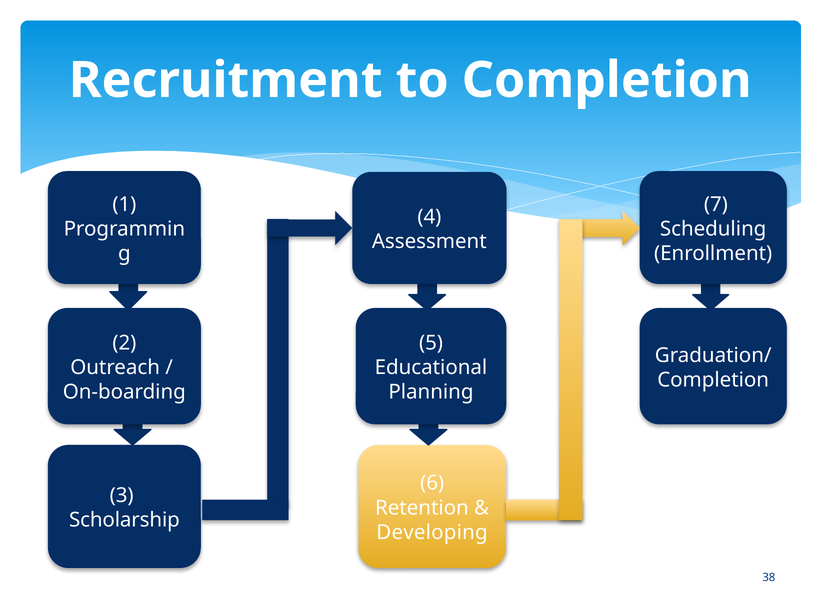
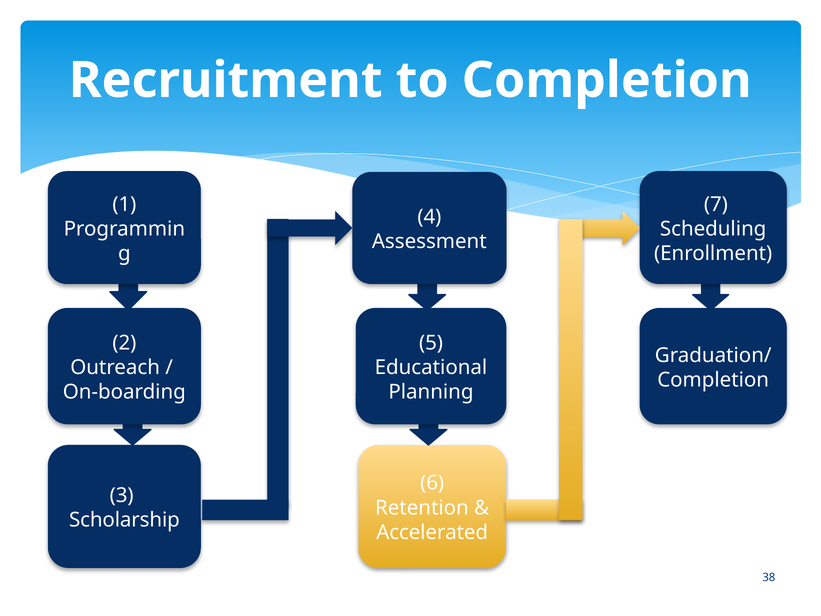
Developing: Developing -> Accelerated
